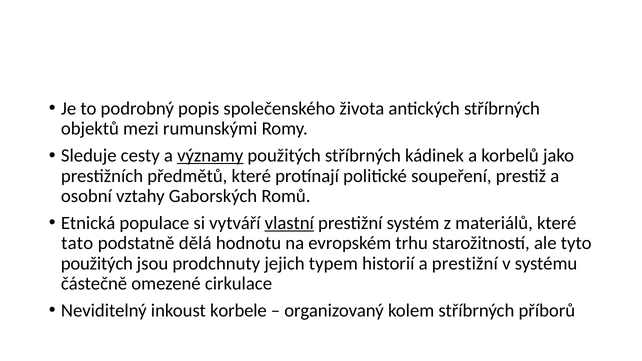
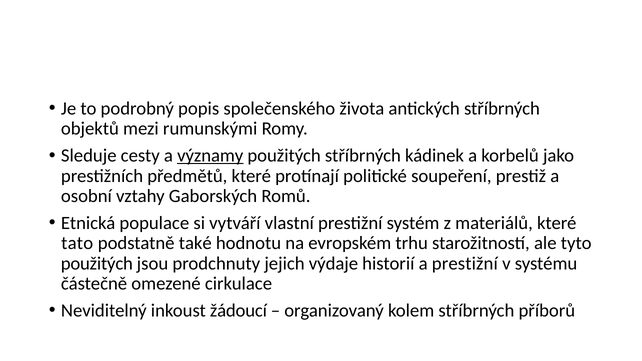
vlastní underline: present -> none
dělá: dělá -> také
typem: typem -> výdaje
korbele: korbele -> žádoucí
